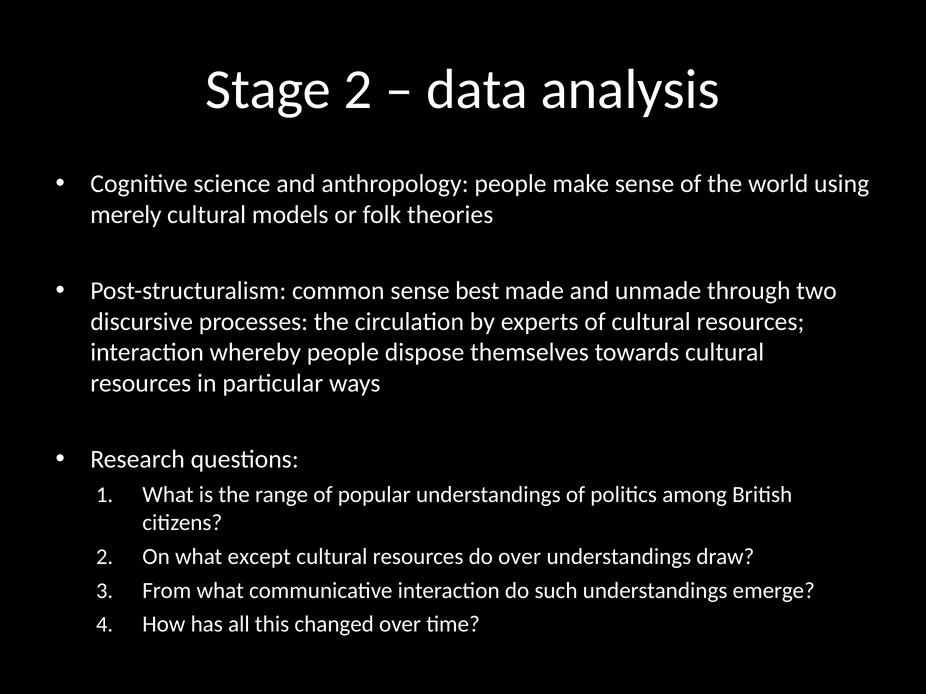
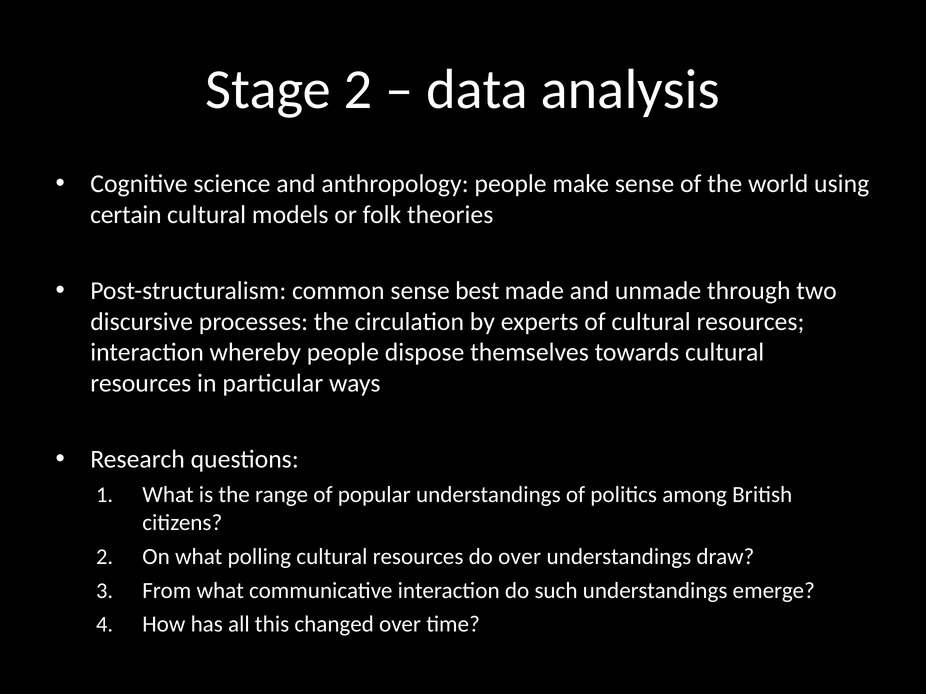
merely: merely -> certain
except: except -> polling
